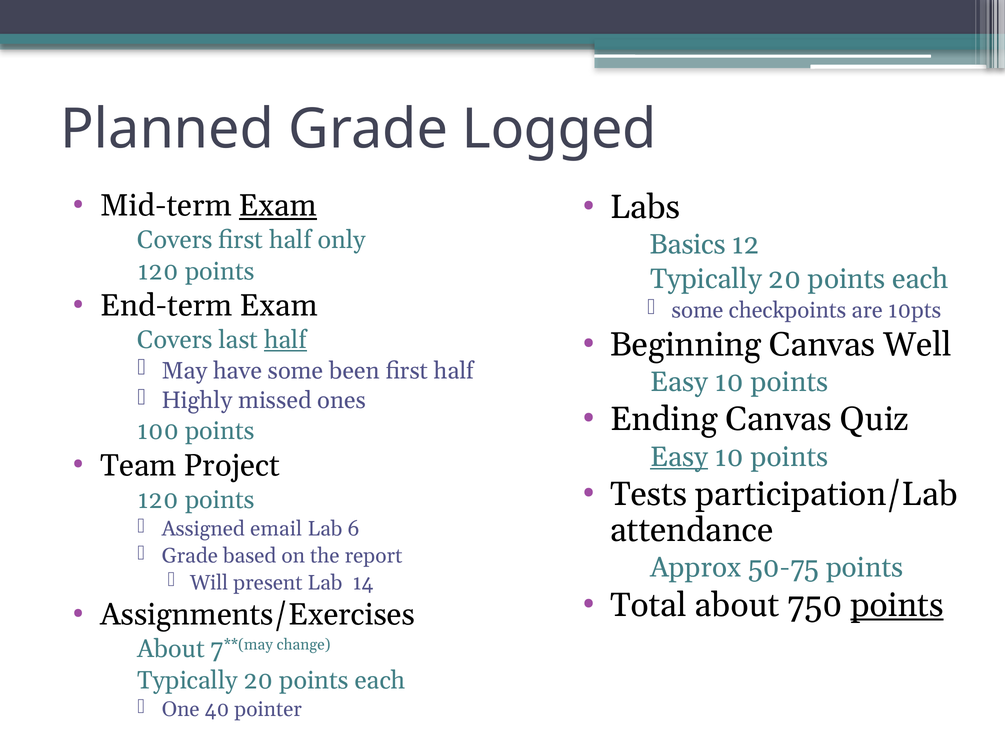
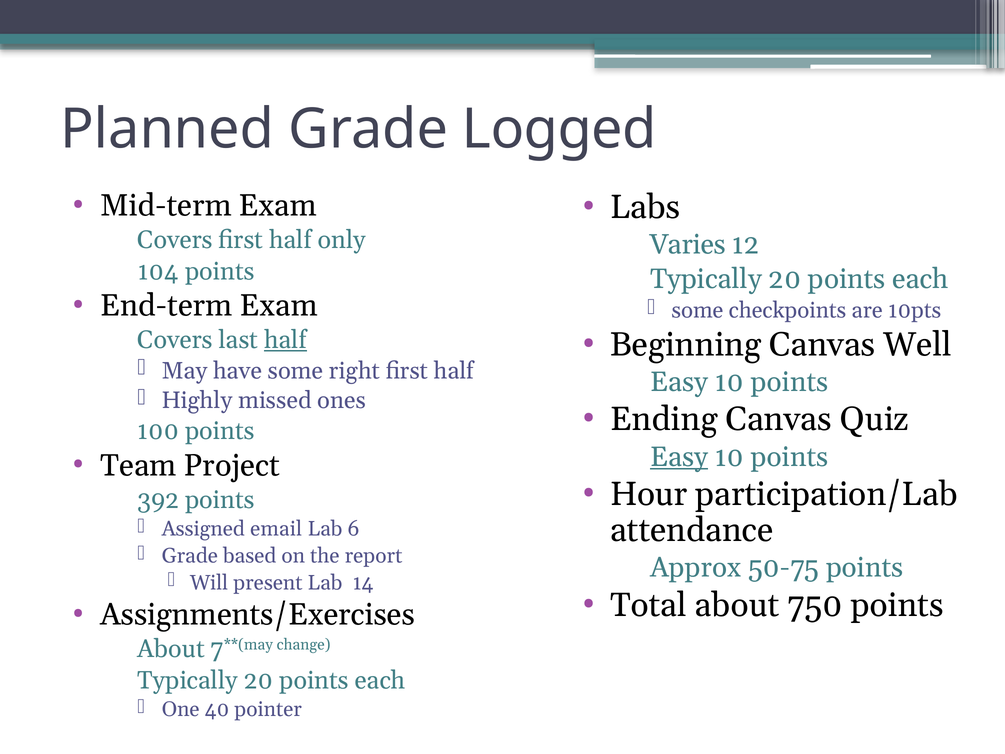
Exam at (278, 206) underline: present -> none
Basics: Basics -> Varies
120 at (158, 271): 120 -> 104
been: been -> right
Tests: Tests -> Hour
120 at (158, 500): 120 -> 392
points at (897, 605) underline: present -> none
